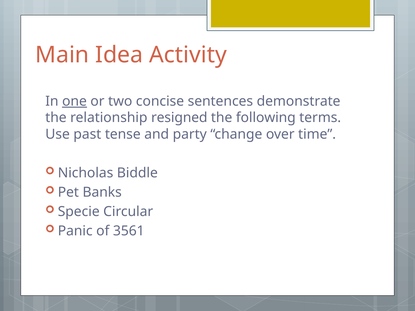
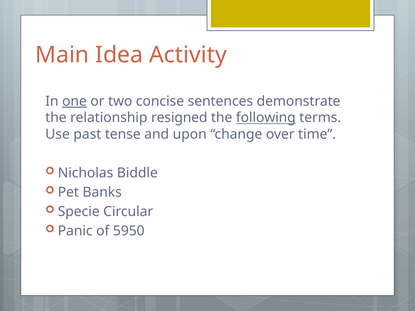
following underline: none -> present
party: party -> upon
3561: 3561 -> 5950
